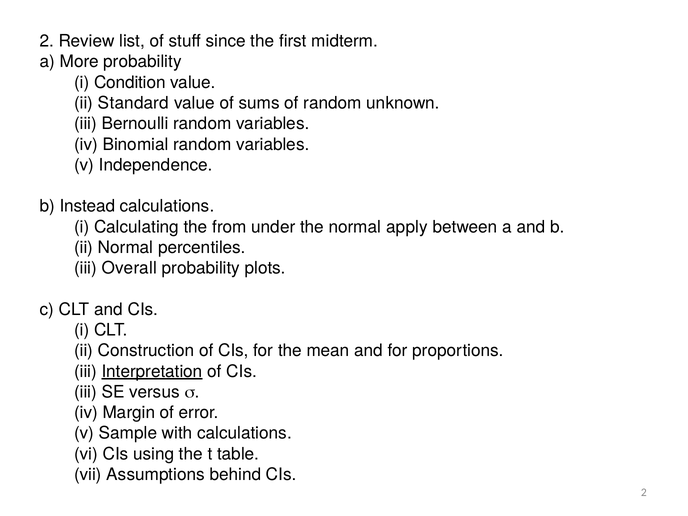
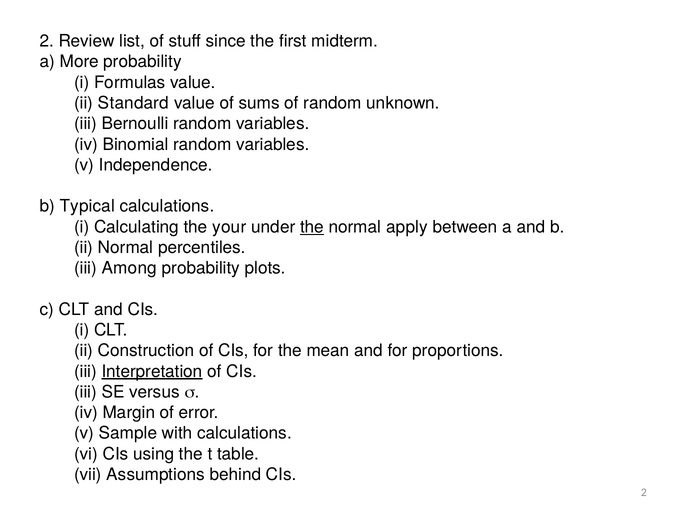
Condition: Condition -> Formulas
Instead: Instead -> Typical
from: from -> your
the at (312, 227) underline: none -> present
Overall: Overall -> Among
